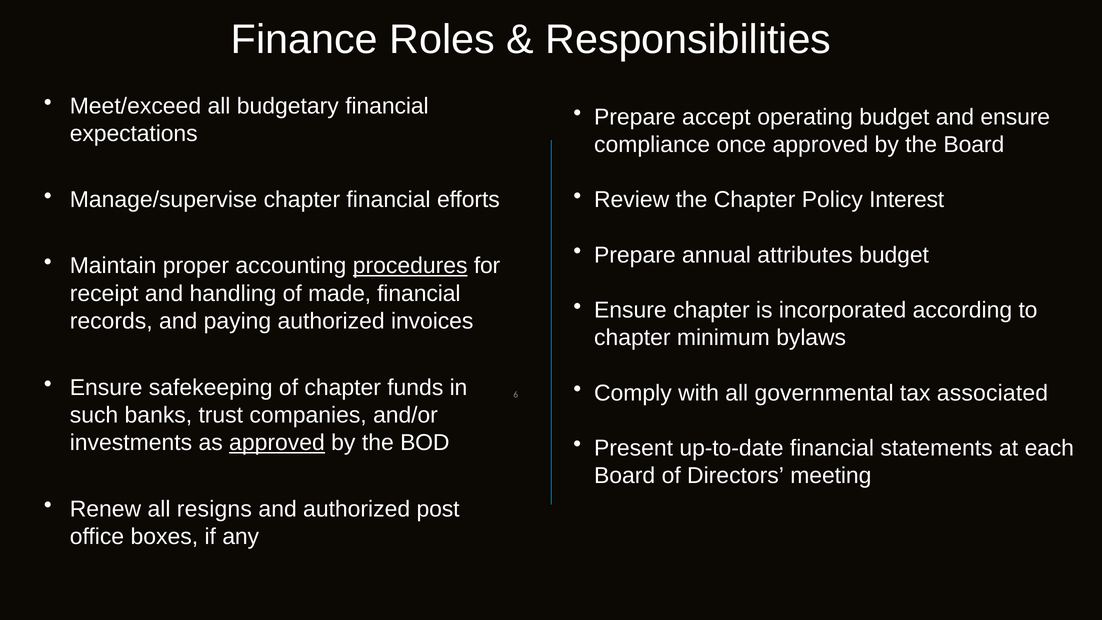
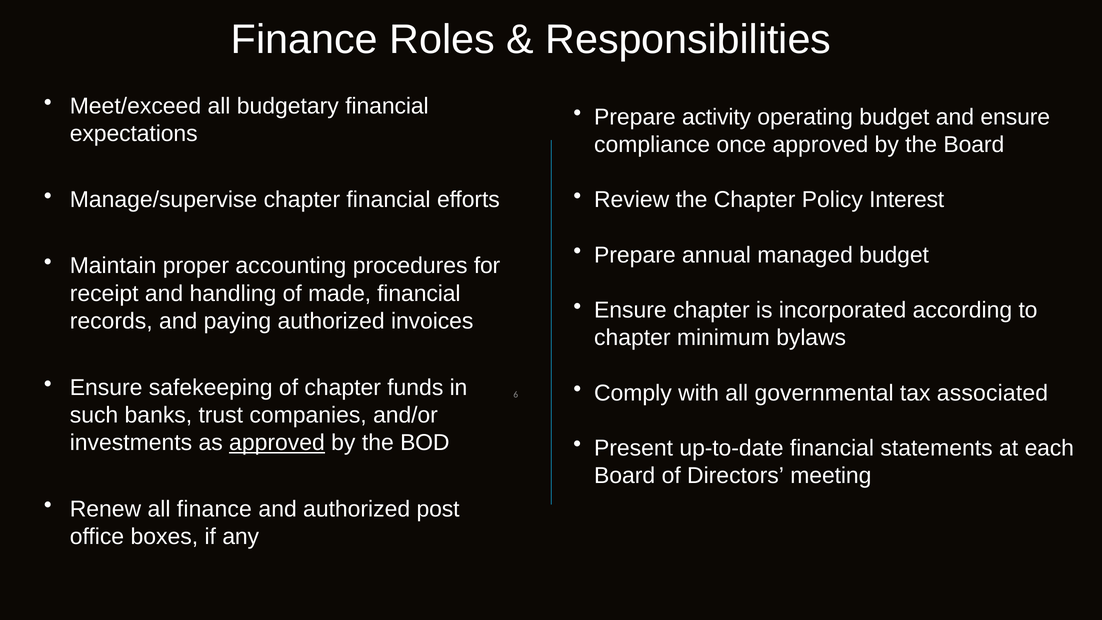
accept: accept -> activity
attributes: attributes -> managed
procedures underline: present -> none
all resigns: resigns -> finance
